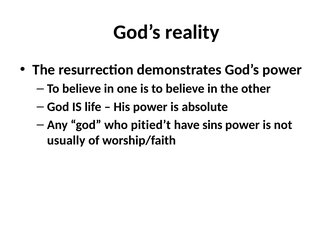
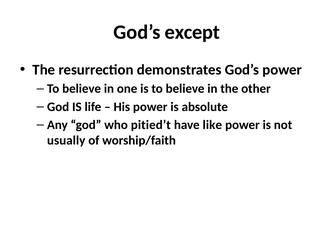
reality: reality -> except
sins: sins -> like
